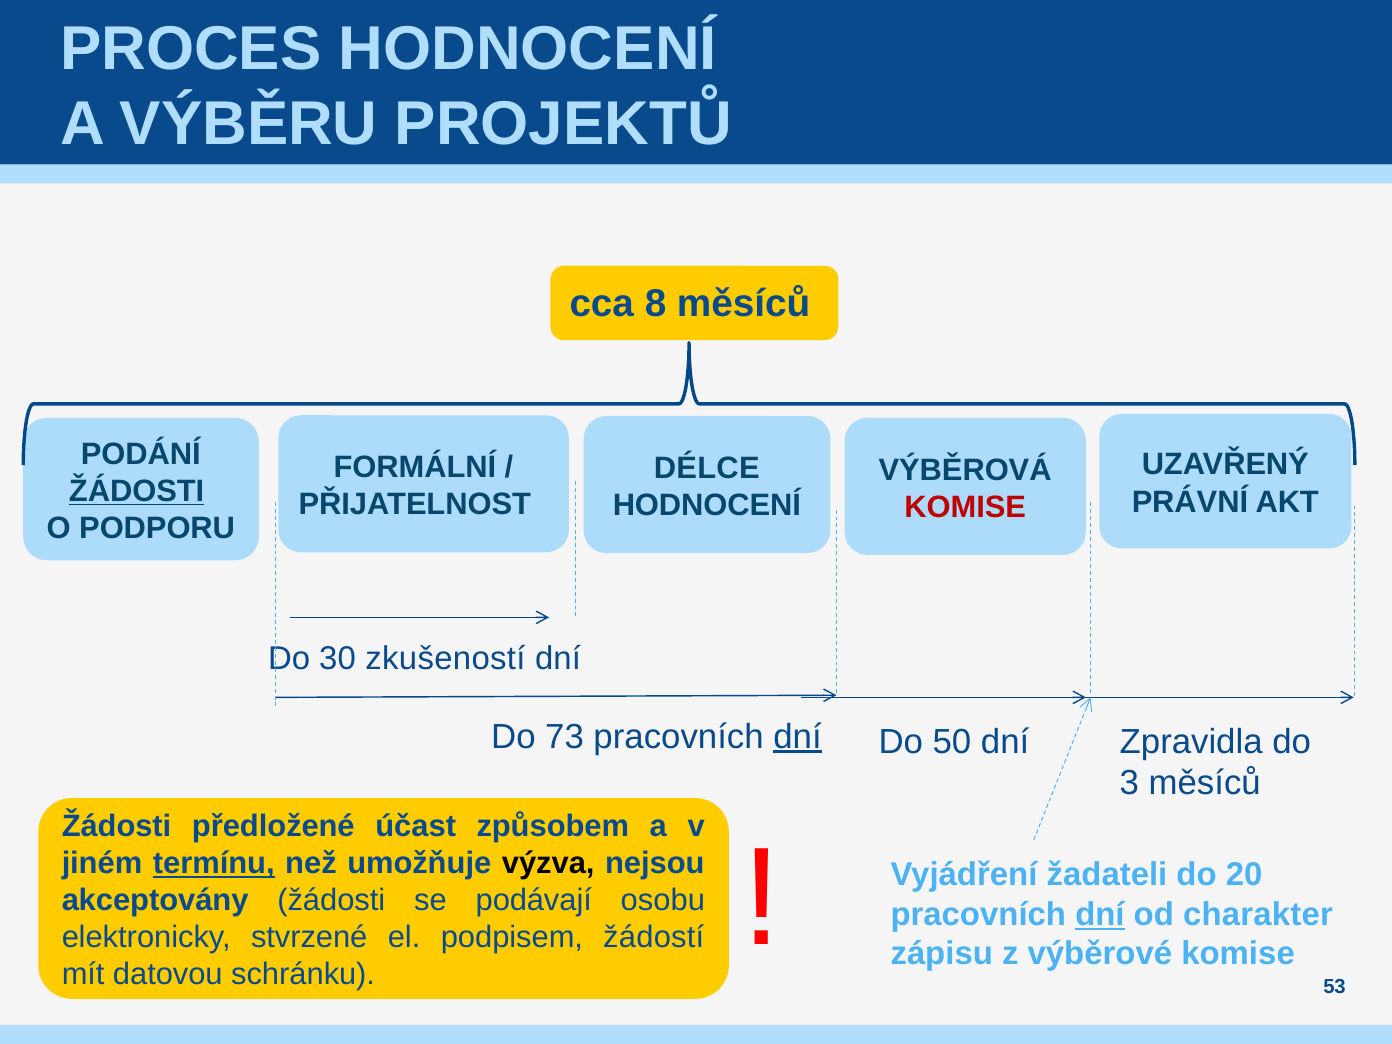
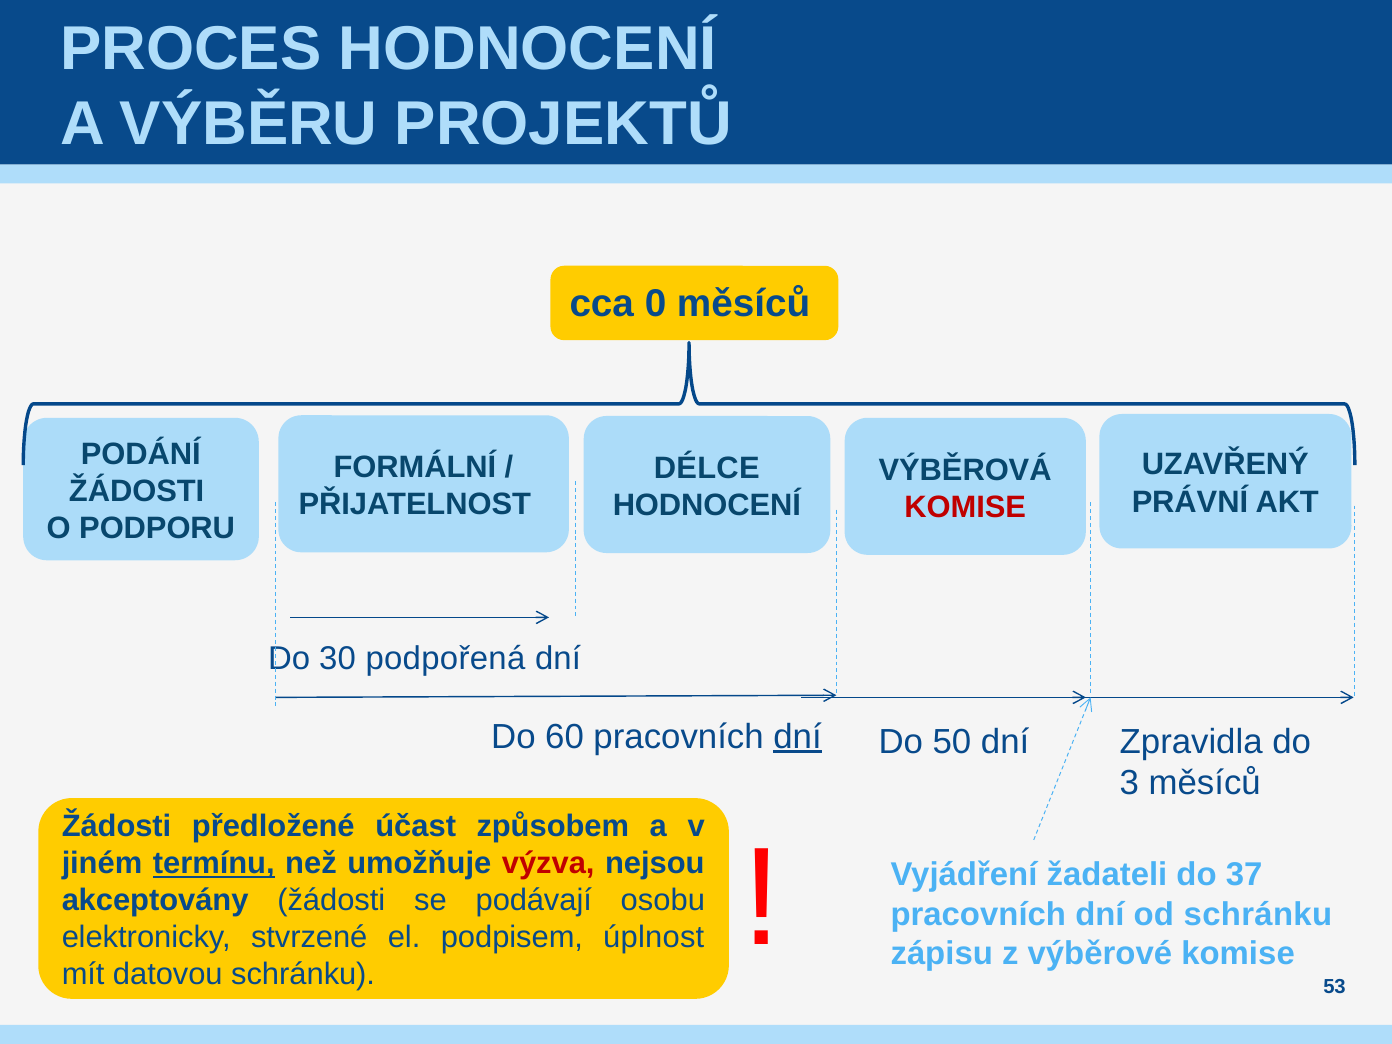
8: 8 -> 0
ŽÁDOSTI at (137, 491) underline: present -> none
zkušeností: zkušeností -> podpořená
73: 73 -> 60
výzva colour: black -> red
20: 20 -> 37
dní at (1100, 915) underline: present -> none
od charakter: charakter -> schránku
žádostí: žádostí -> úplnost
